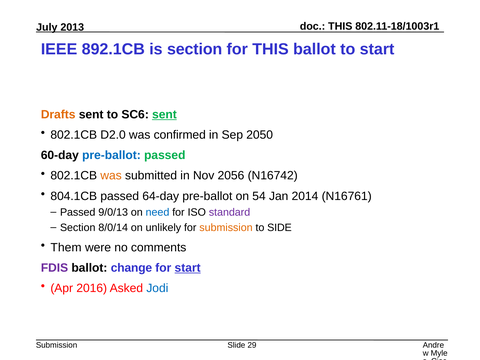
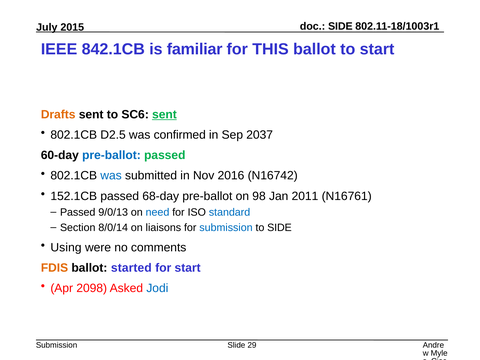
THIS at (340, 26): THIS -> SIDE
2013: 2013 -> 2015
892.1CB: 892.1CB -> 842.1CB
is section: section -> familiar
D2.0: D2.0 -> D2.5
2050: 2050 -> 2037
was at (111, 176) colour: orange -> blue
2056: 2056 -> 2016
804.1CB: 804.1CB -> 152.1CB
64-day: 64-day -> 68-day
54: 54 -> 98
2014: 2014 -> 2011
standard colour: purple -> blue
unlikely: unlikely -> liaisons
submission at (226, 228) colour: orange -> blue
Them: Them -> Using
FDIS colour: purple -> orange
change: change -> started
start at (188, 268) underline: present -> none
2016: 2016 -> 2098
